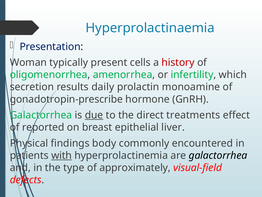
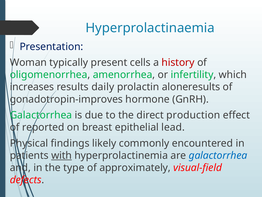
secretion: secretion -> increases
monoamine: monoamine -> aloneresults
gonadotropin-prescribe: gonadotropin-prescribe -> gonadotropin-improves
due underline: present -> none
treatments: treatments -> production
liver: liver -> lead
body: body -> likely
galactorrhea at (218, 155) colour: black -> blue
